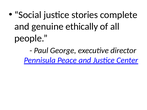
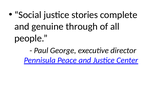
ethically: ethically -> through
